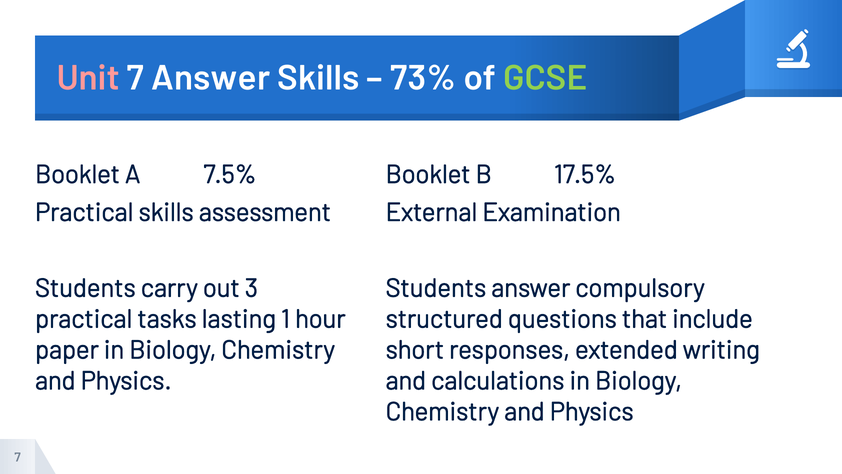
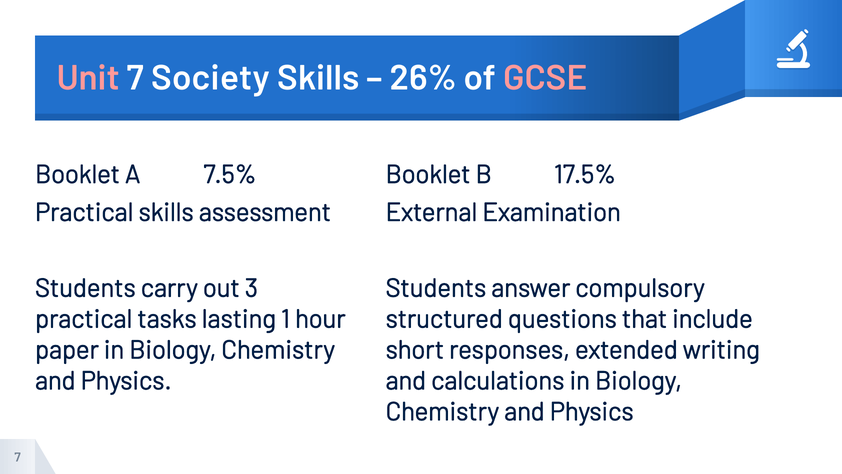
7 Answer: Answer -> Society
73%: 73% -> 26%
GCSE colour: light green -> pink
